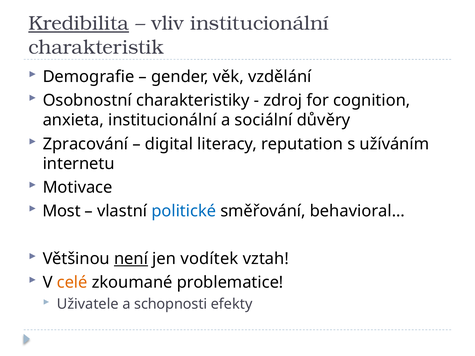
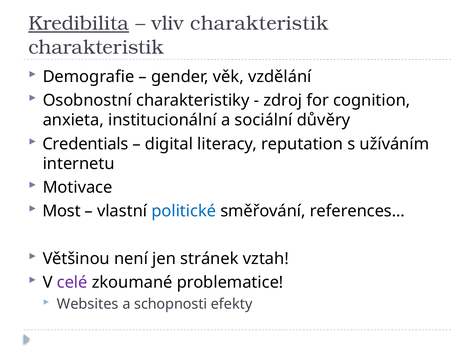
vliv institucionální: institucionální -> charakteristik
Zpracování: Zpracování -> Credentials
behavioral…: behavioral… -> references…
není underline: present -> none
vodítek: vodítek -> stránek
celé colour: orange -> purple
Uživatele: Uživatele -> Websites
